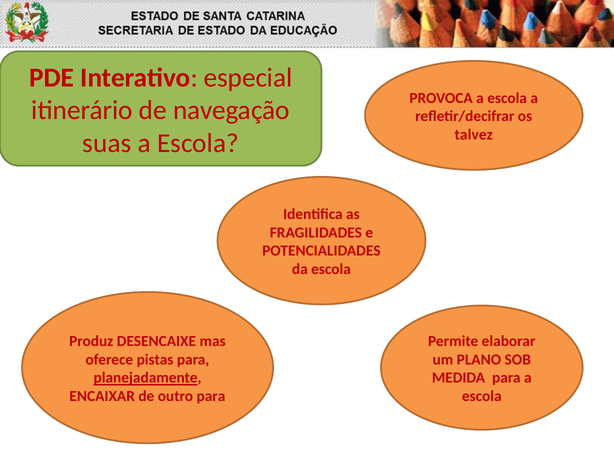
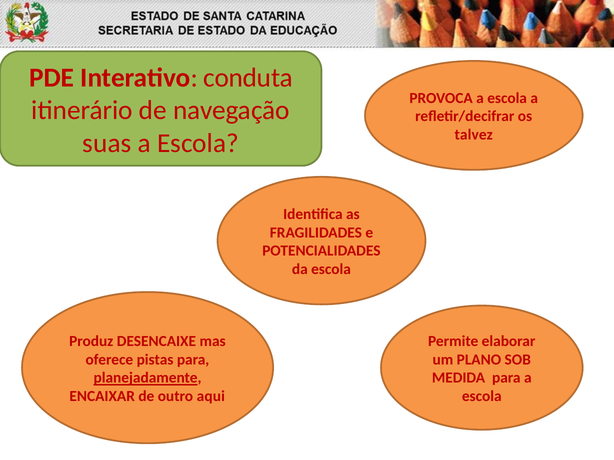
especial: especial -> conduta
outro para: para -> aqui
